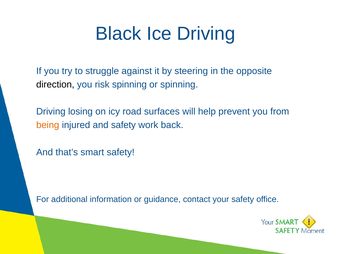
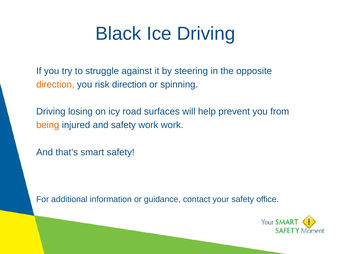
direction at (55, 85) colour: black -> orange
risk spinning: spinning -> direction
work back: back -> work
